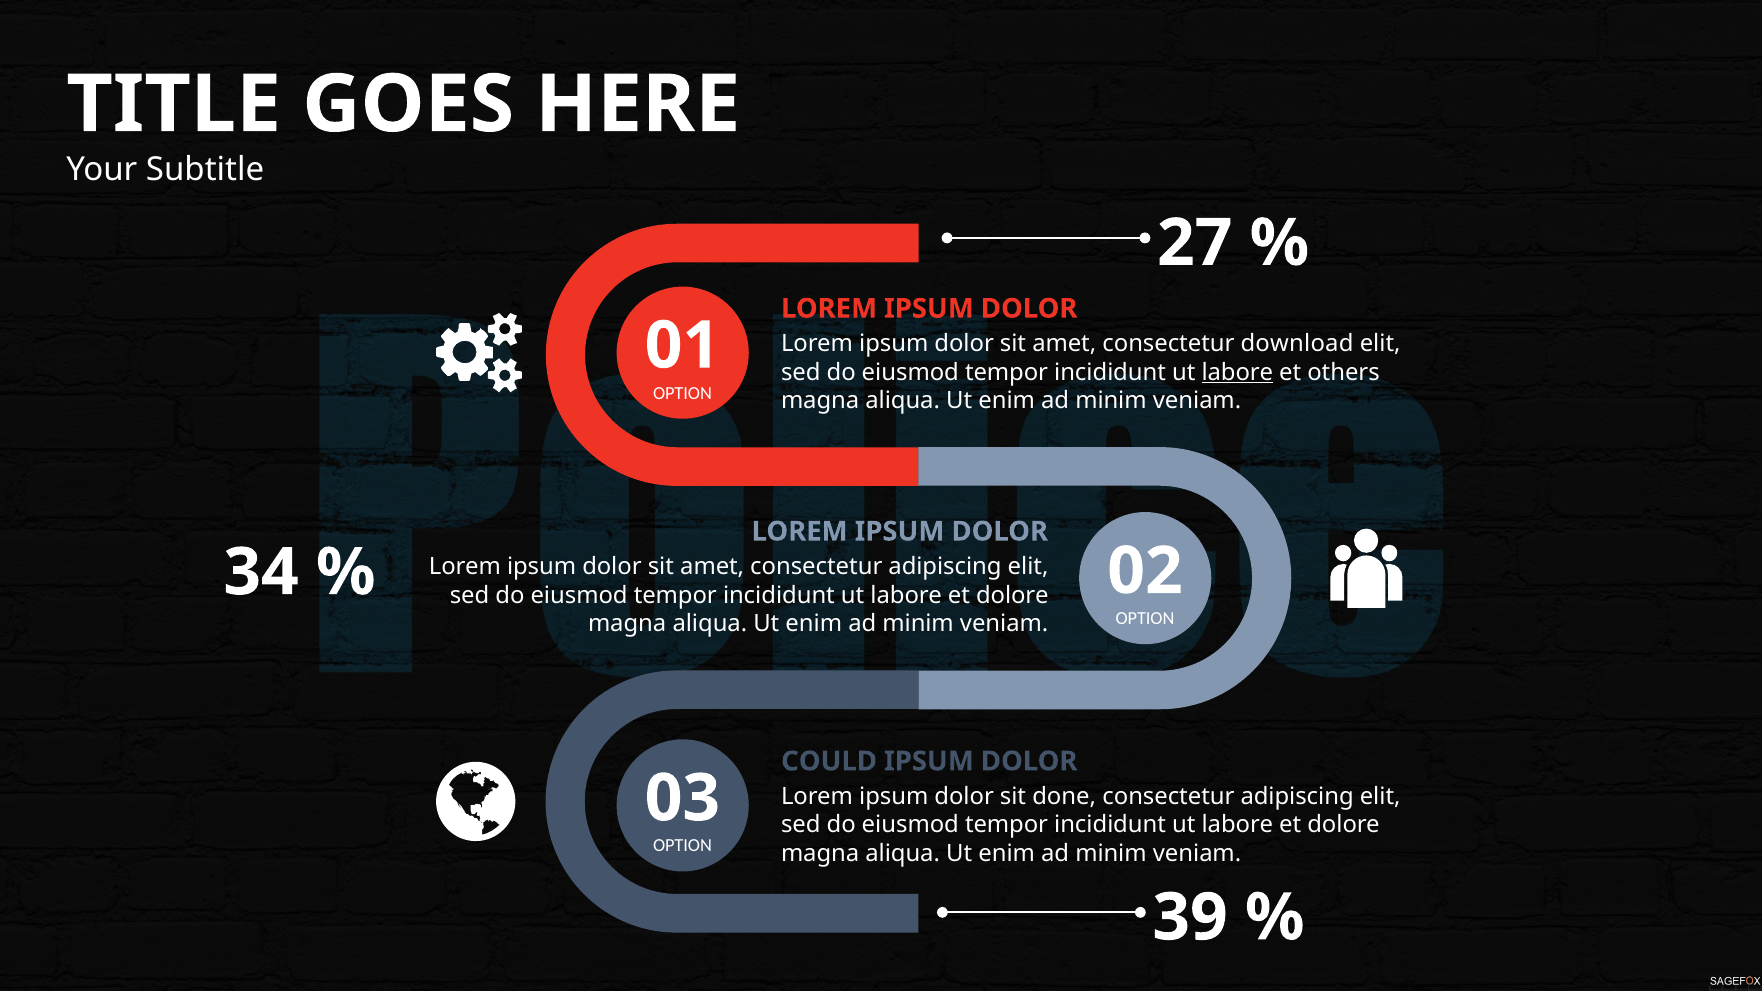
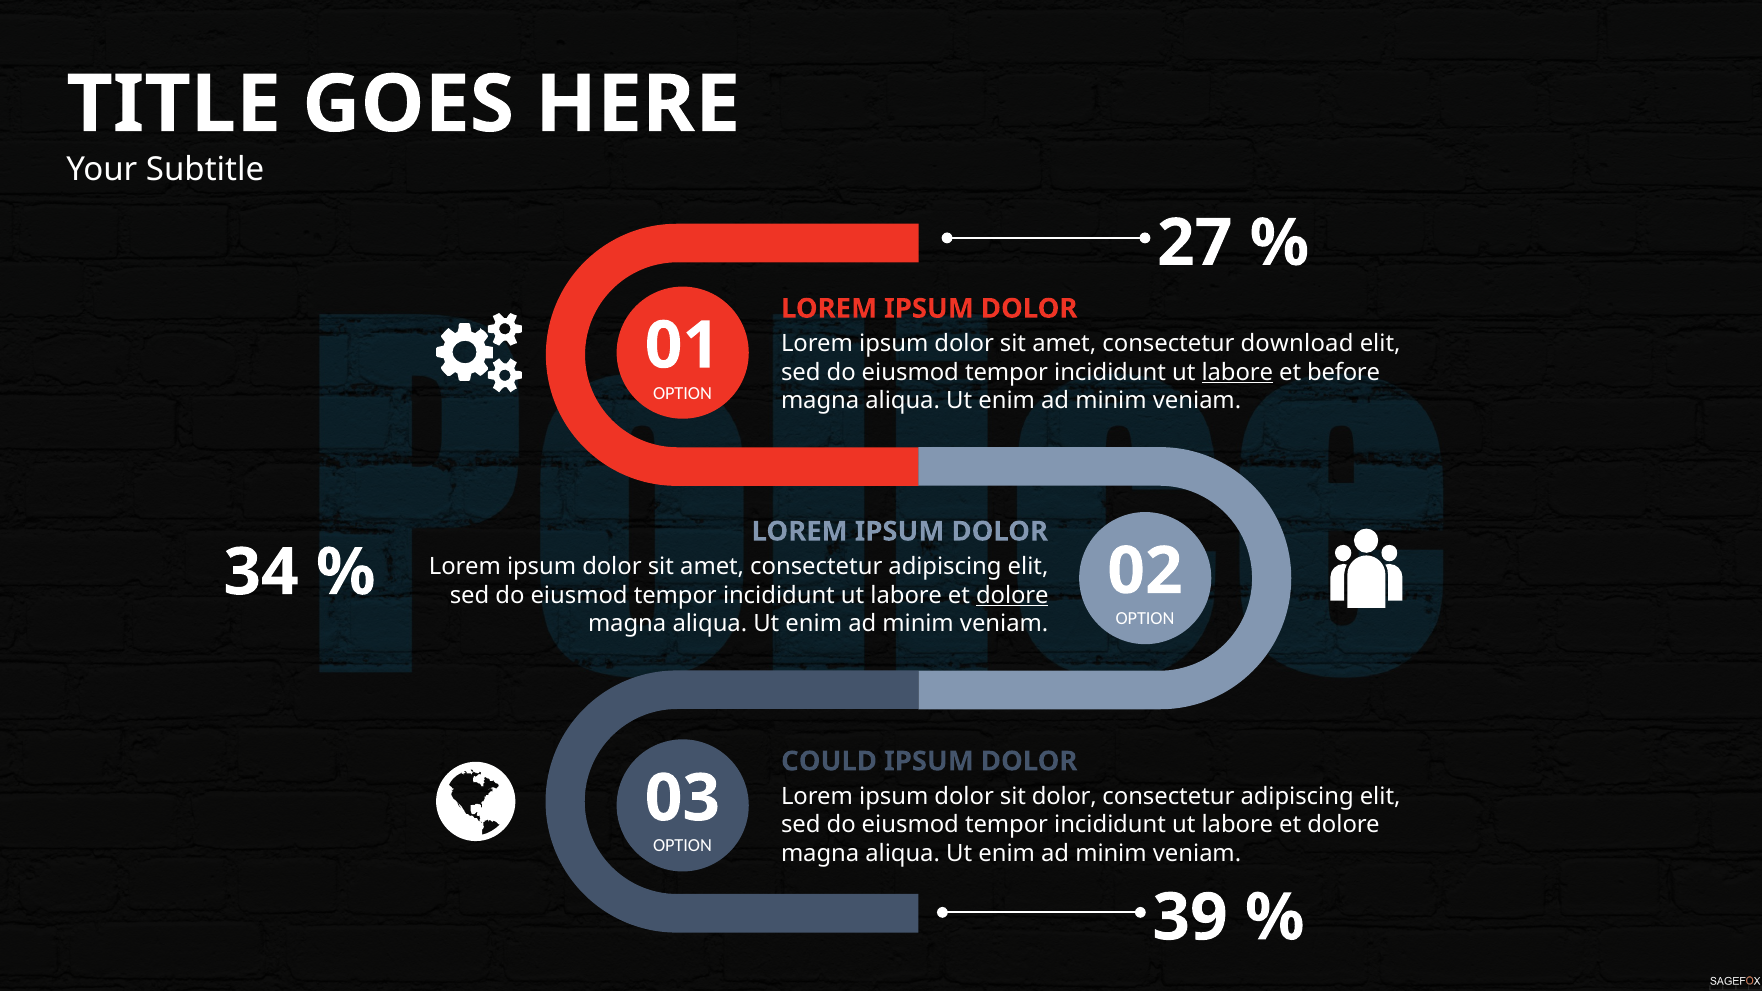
others: others -> before
dolore at (1012, 595) underline: none -> present
sit done: done -> dolor
